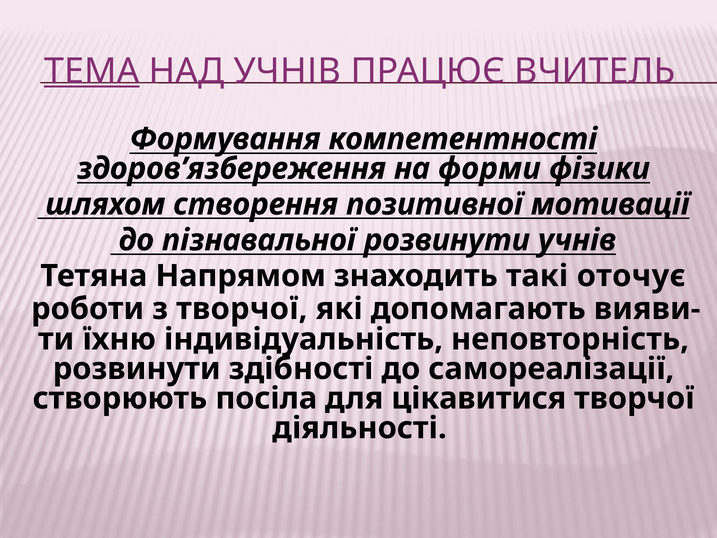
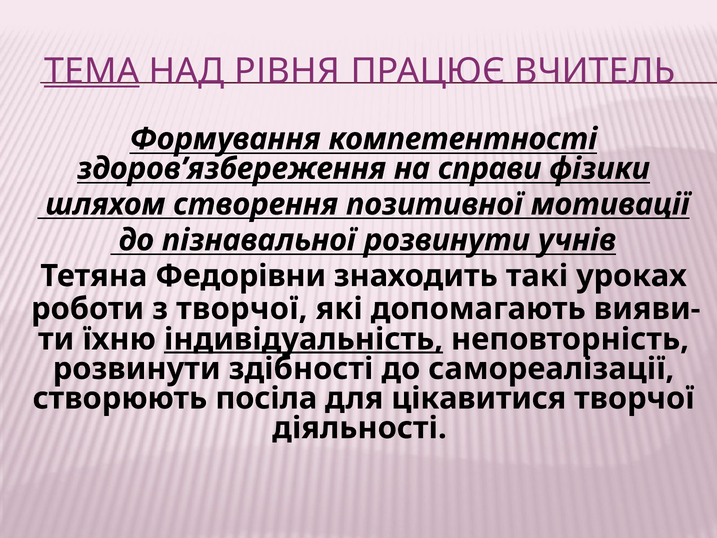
НАД УЧНІВ: УЧНІВ -> РІВНЯ
форми: форми -> справи
Напрямом: Напрямом -> Федорівни
оточує: оточує -> уроках
індивідуальність underline: none -> present
